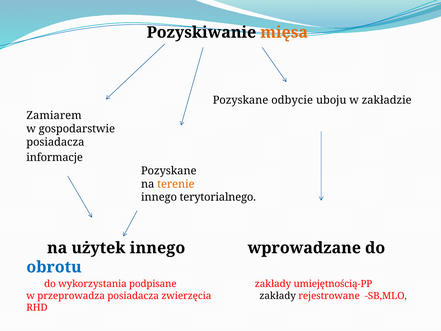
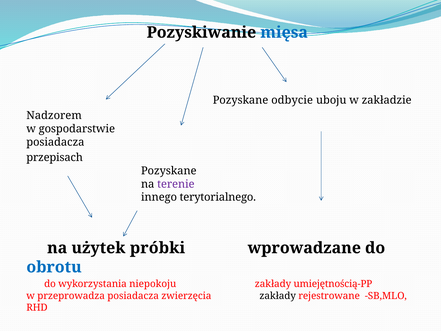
mięsa colour: orange -> blue
Zamiarem: Zamiarem -> Nadzorem
informacje: informacje -> przepisach
terenie colour: orange -> purple
użytek innego: innego -> próbki
podpisane: podpisane -> niepokoju
